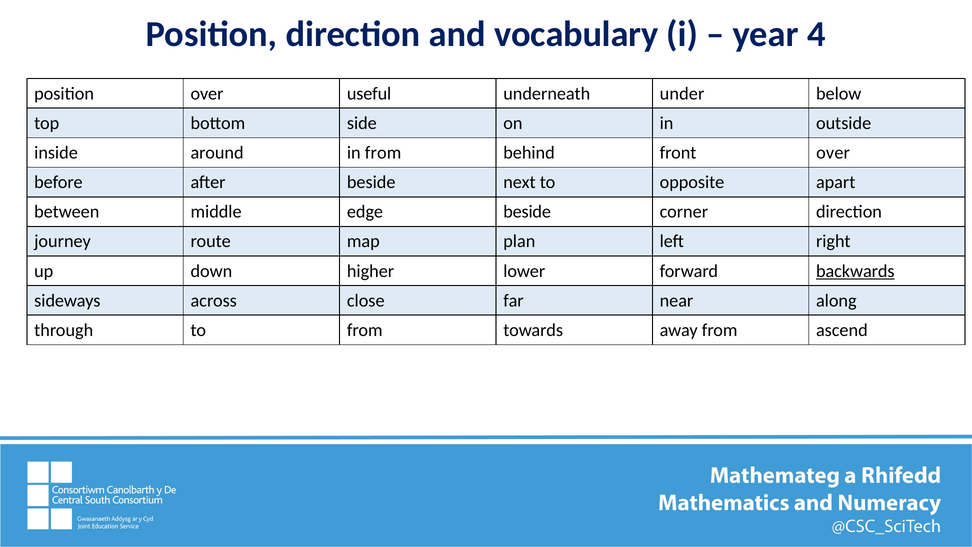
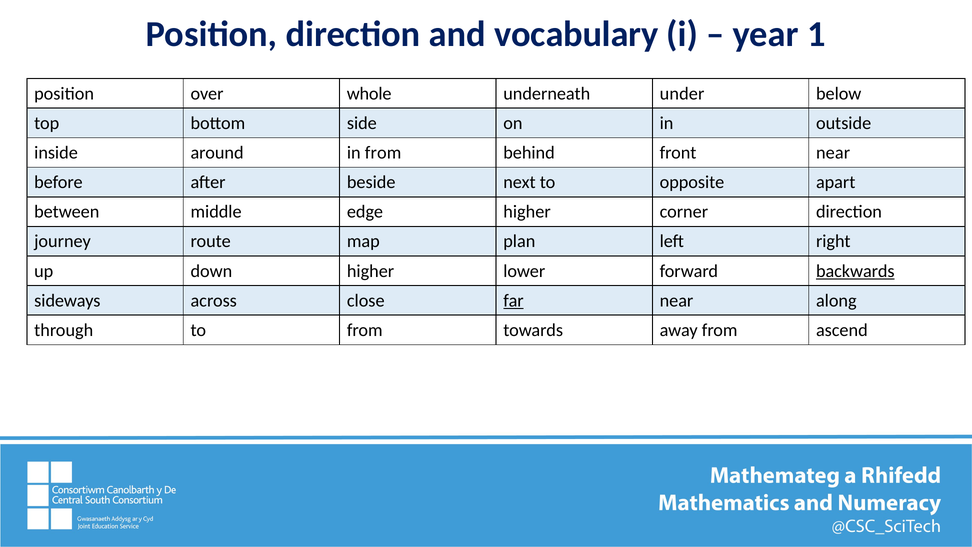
4: 4 -> 1
useful: useful -> whole
front over: over -> near
edge beside: beside -> higher
far underline: none -> present
